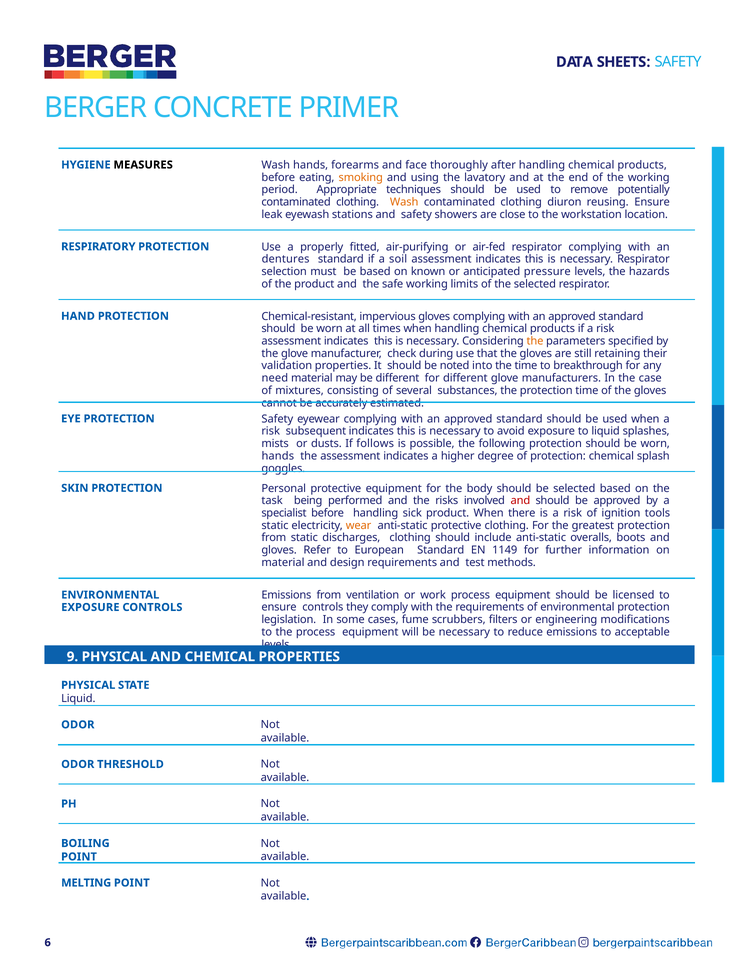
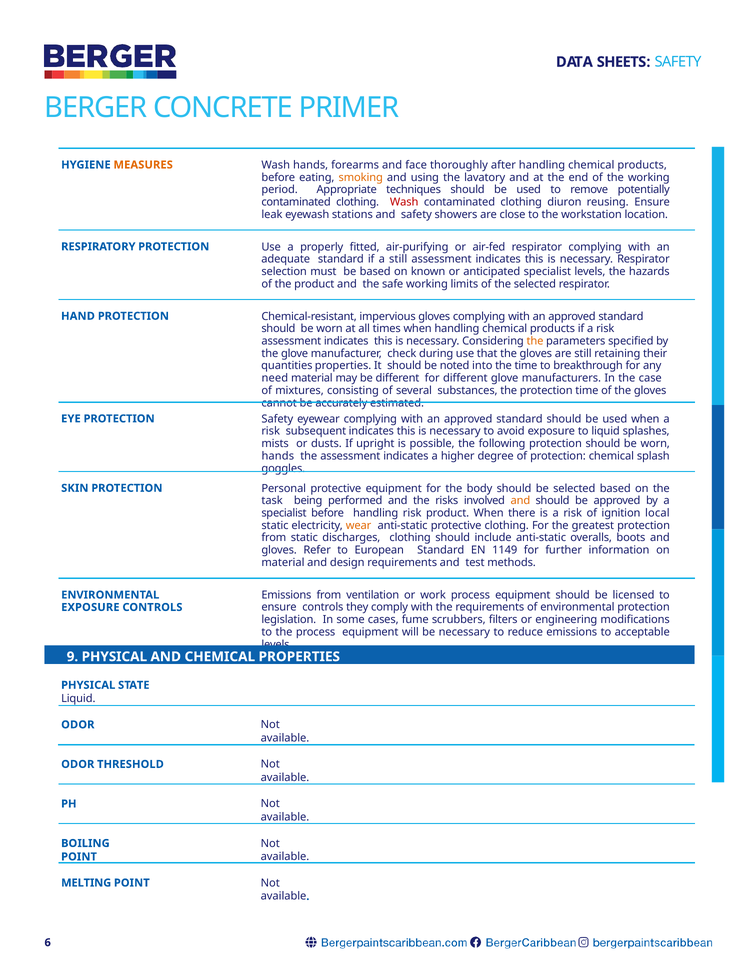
MEASURES colour: black -> orange
Wash at (404, 202) colour: orange -> red
dentures: dentures -> adequate
a soil: soil -> still
anticipated pressure: pressure -> specialist
validation: validation -> quantities
follows: follows -> upright
and at (520, 500) colour: red -> orange
handling sick: sick -> risk
tools: tools -> local
